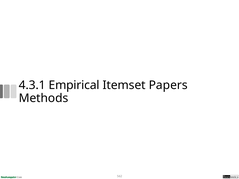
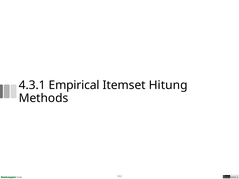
Papers: Papers -> Hitung
